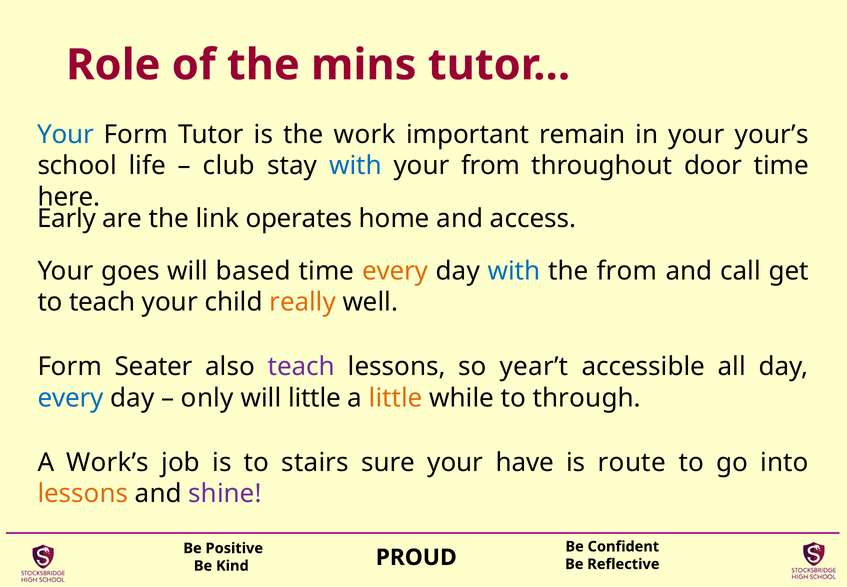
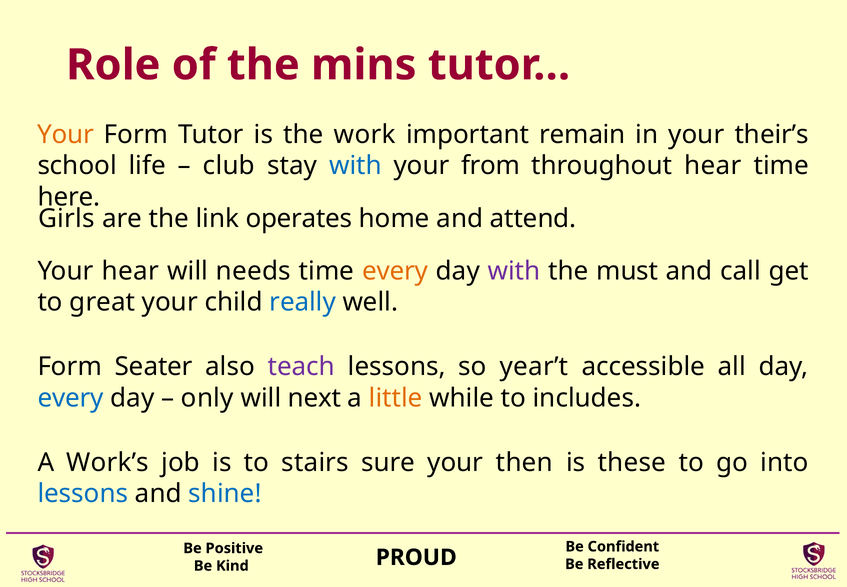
Your at (66, 134) colour: blue -> orange
your’s: your’s -> their’s
throughout door: door -> hear
Early: Early -> Girls
access: access -> attend
Your goes: goes -> hear
based: based -> needs
with at (514, 271) colour: blue -> purple
the from: from -> must
to teach: teach -> great
really colour: orange -> blue
will little: little -> next
through: through -> includes
have: have -> then
route: route -> these
lessons at (83, 493) colour: orange -> blue
shine colour: purple -> blue
